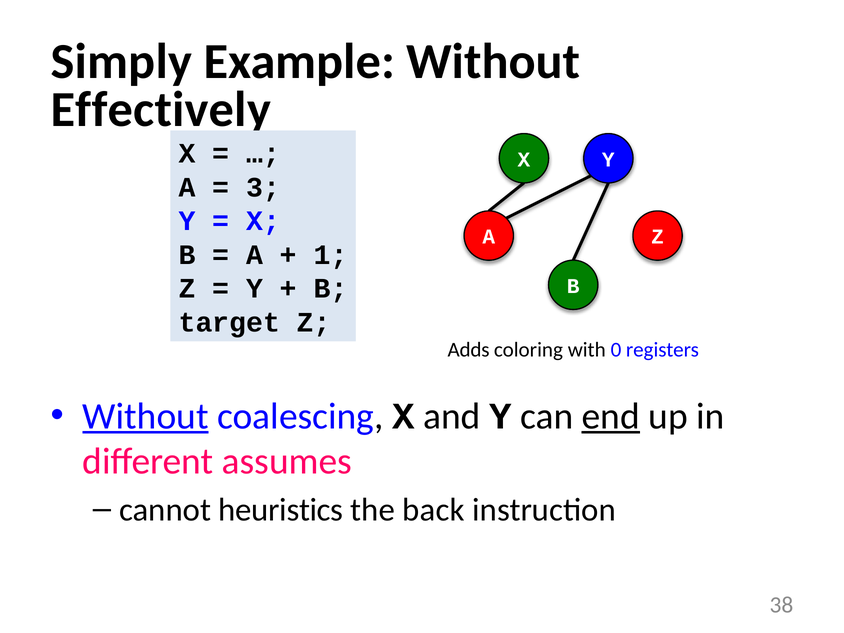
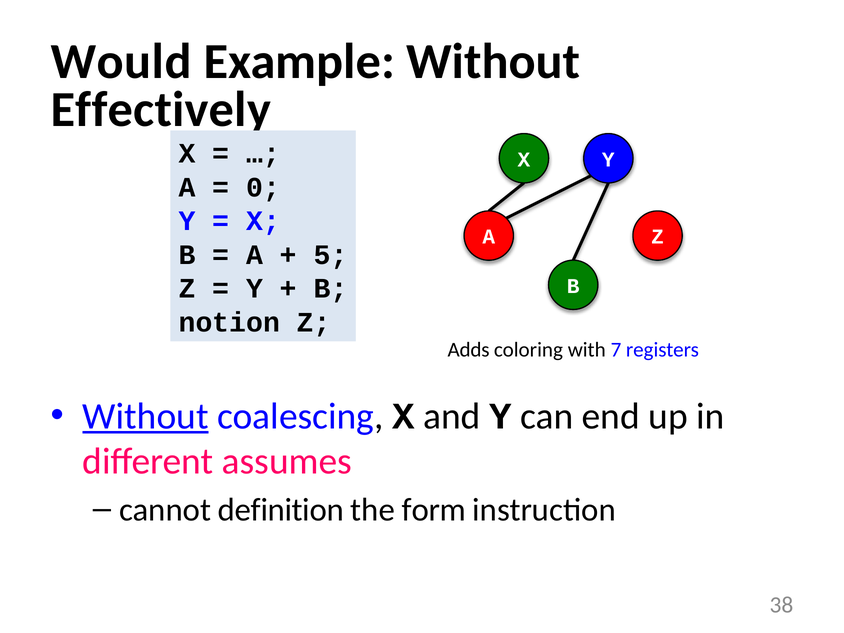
Simply: Simply -> Would
3: 3 -> 0
1: 1 -> 5
target: target -> notion
0: 0 -> 7
end underline: present -> none
heuristics: heuristics -> definition
back: back -> form
